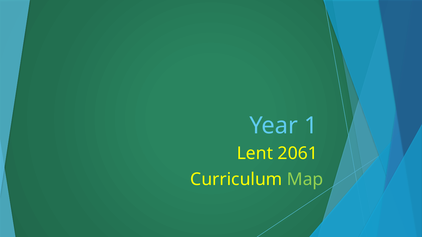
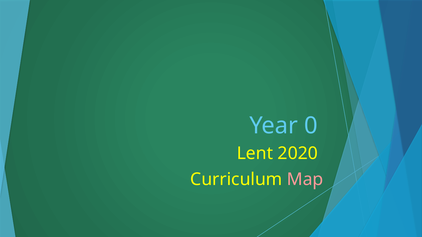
1: 1 -> 0
2061: 2061 -> 2020
Map colour: light green -> pink
